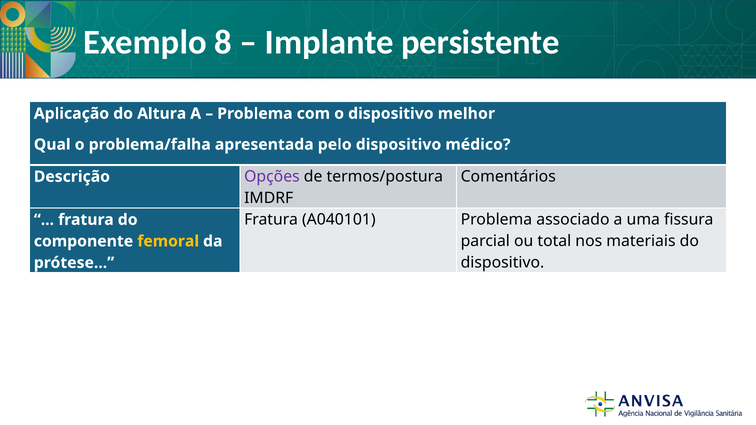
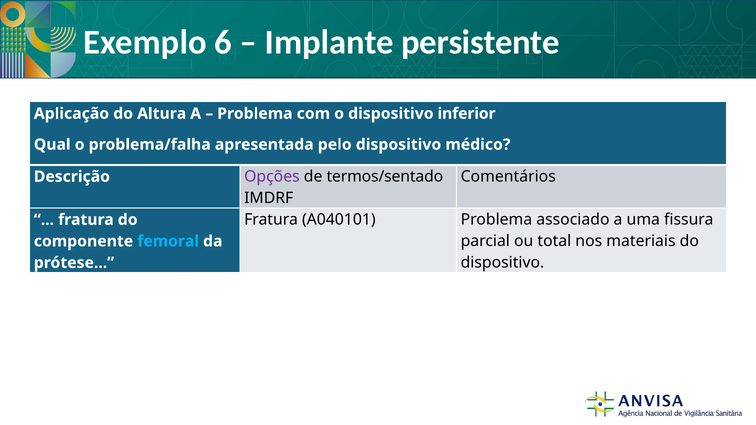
8: 8 -> 6
melhor: melhor -> inferior
termos/postura: termos/postura -> termos/sentado
femoral colour: yellow -> light blue
